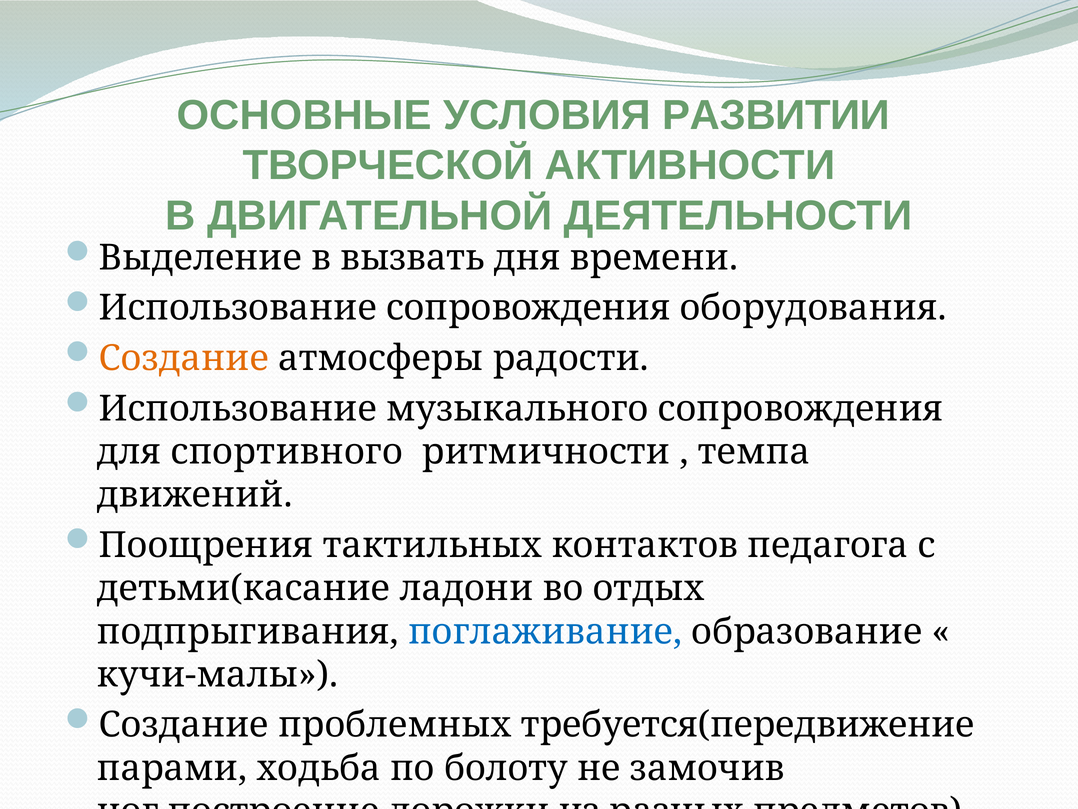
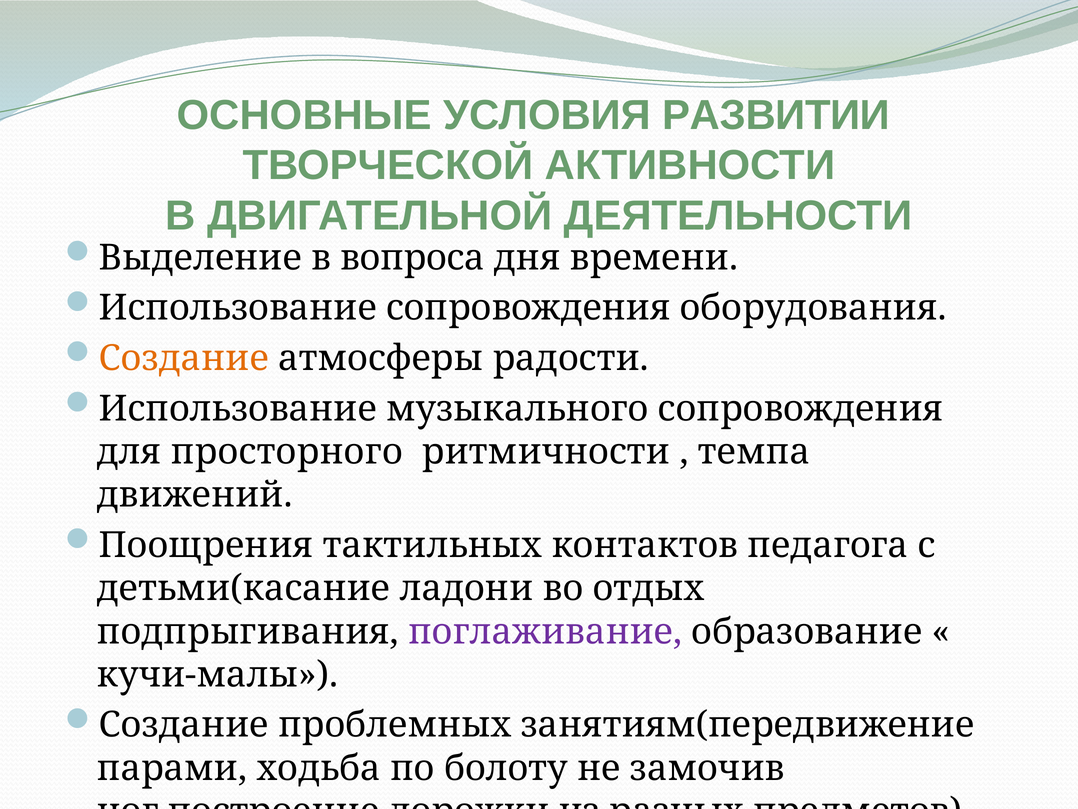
вызвать: вызвать -> вопроса
спортивного: спортивного -> просторного
поглаживание colour: blue -> purple
требуется(передвижение: требуется(передвижение -> занятиям(передвижение
